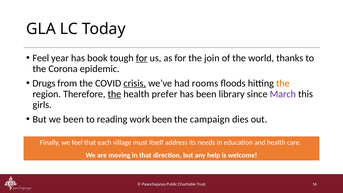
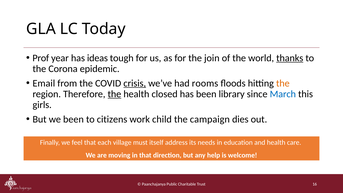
Feel at (41, 58): Feel -> Prof
book: book -> ideas
for at (142, 58) underline: present -> none
thanks underline: none -> present
Drugs: Drugs -> Email
prefer: prefer -> closed
March colour: purple -> blue
reading: reading -> citizens
work been: been -> child
